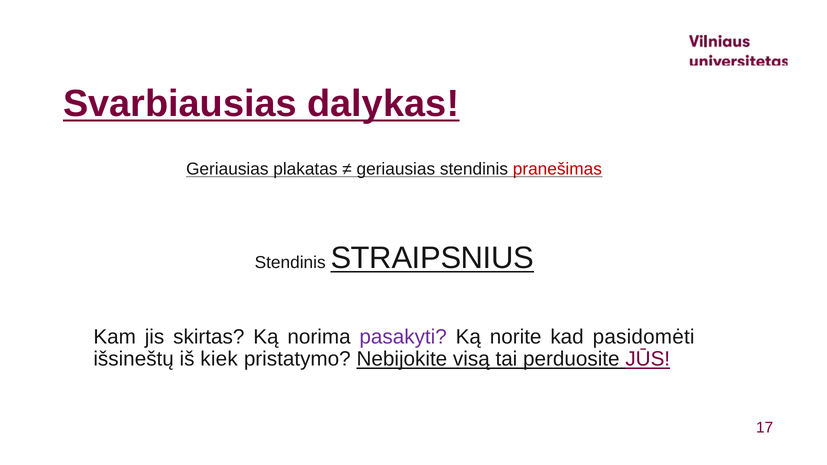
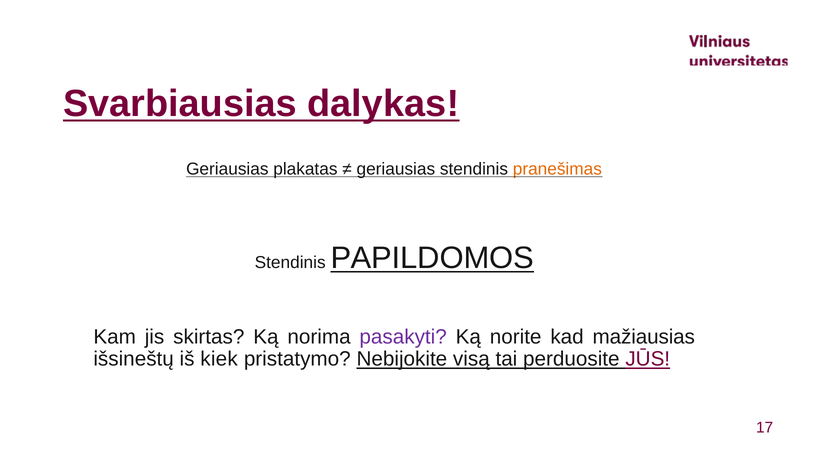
pranešimas colour: red -> orange
STRAIPSNIUS: STRAIPSNIUS -> PAPILDOMOS
pasidomėti: pasidomėti -> mažiausias
